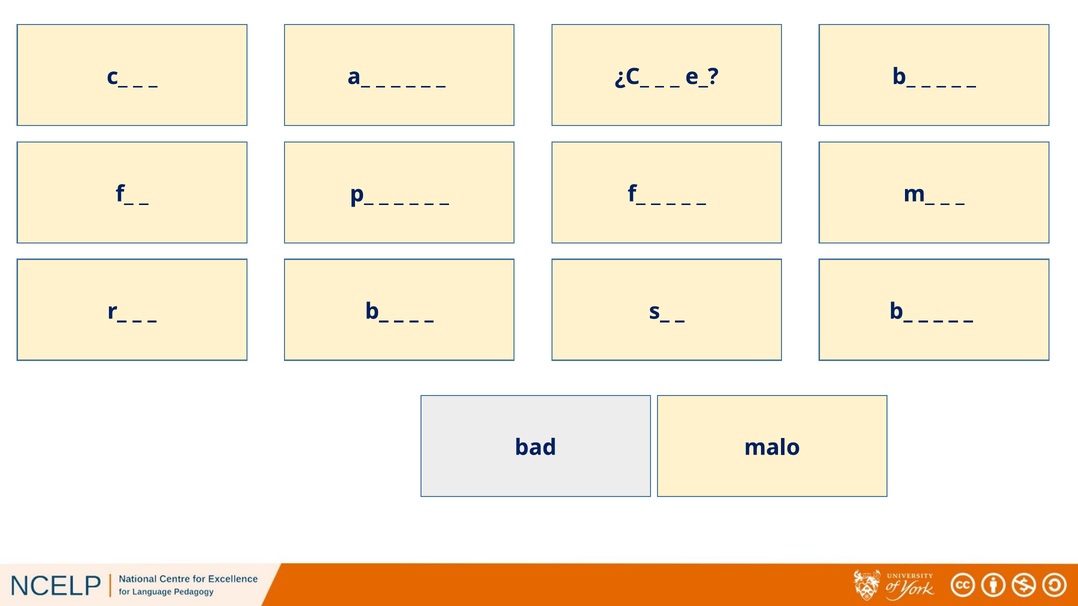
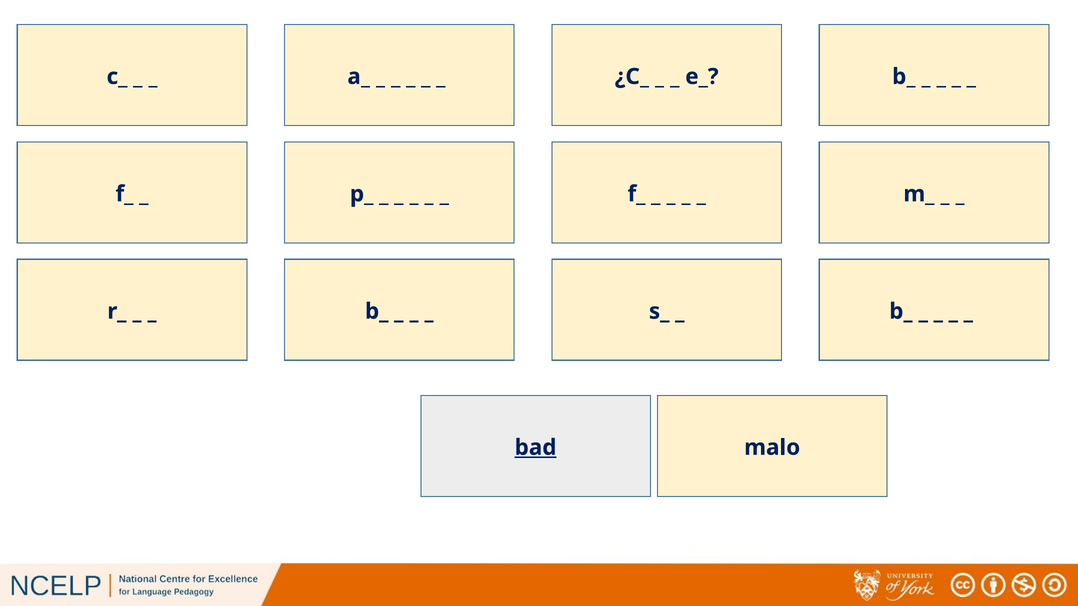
bad underline: none -> present
